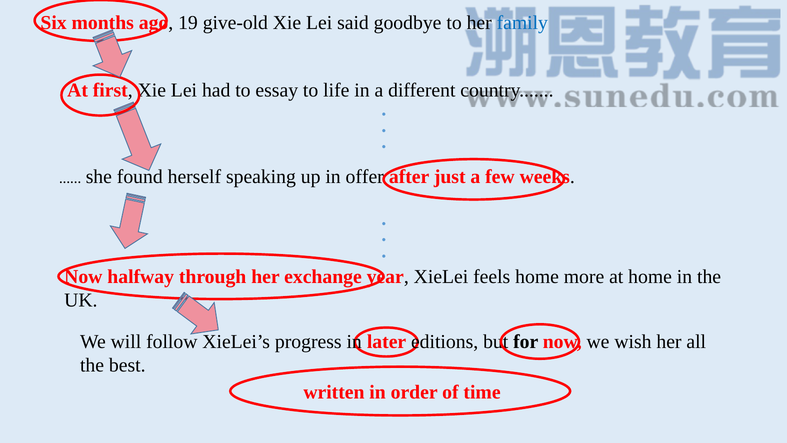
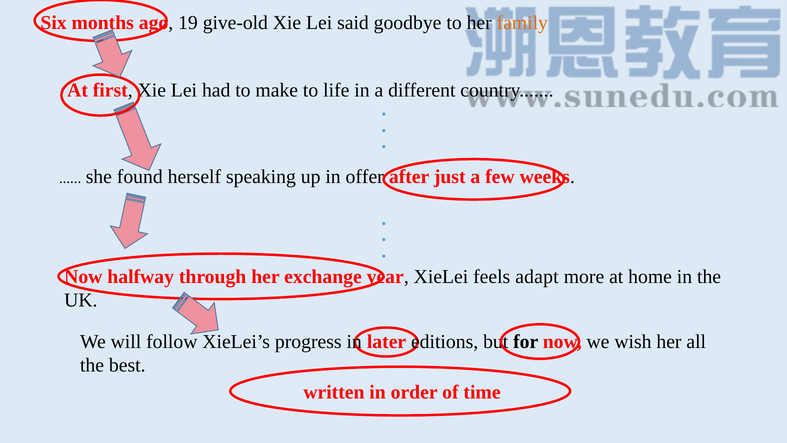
family colour: blue -> orange
essay: essay -> make
feels home: home -> adapt
